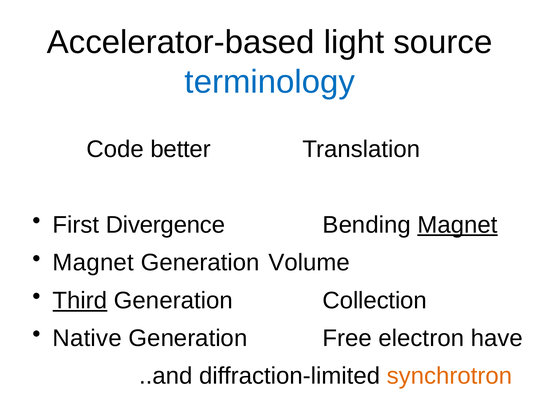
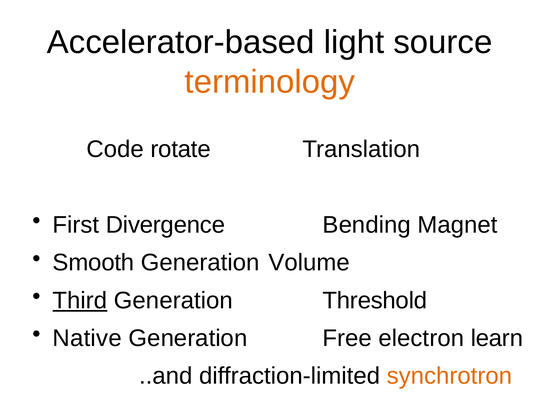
terminology colour: blue -> orange
better: better -> rotate
Magnet at (457, 225) underline: present -> none
Magnet at (93, 263): Magnet -> Smooth
Collection: Collection -> Threshold
have: have -> learn
